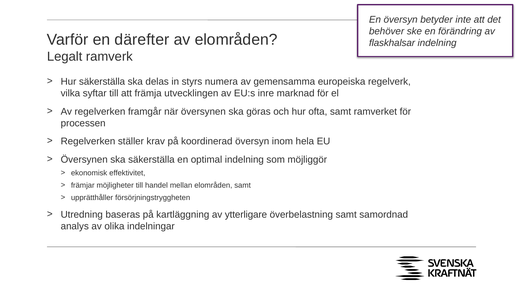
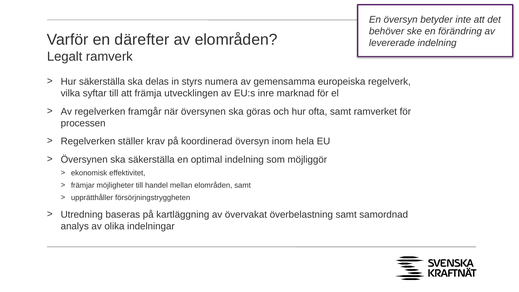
flaskhalsar: flaskhalsar -> levererade
ytterligare: ytterligare -> övervakat
